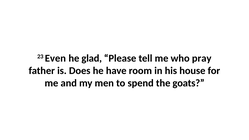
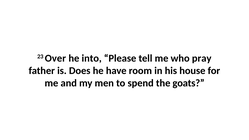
Even: Even -> Over
glad: glad -> into
